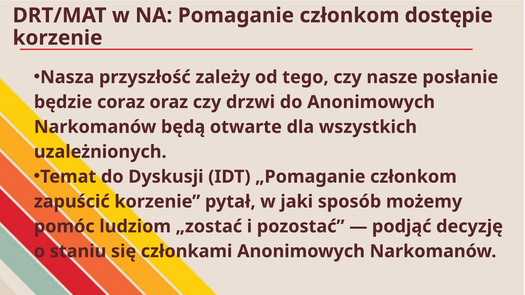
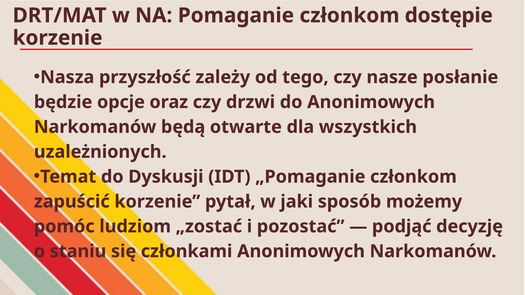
coraz: coraz -> opcje
